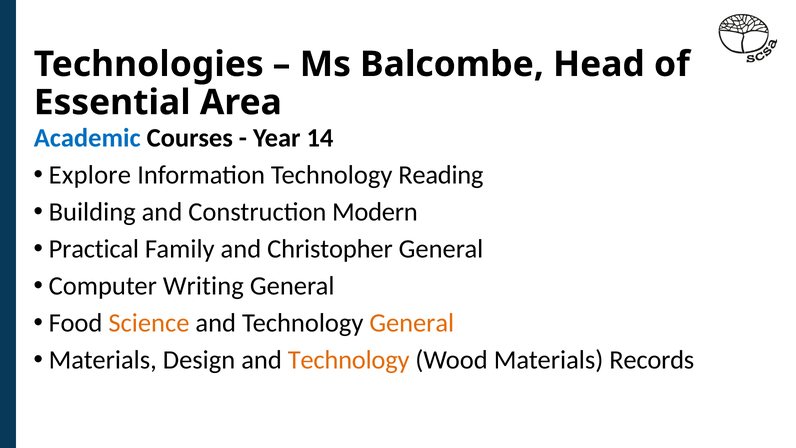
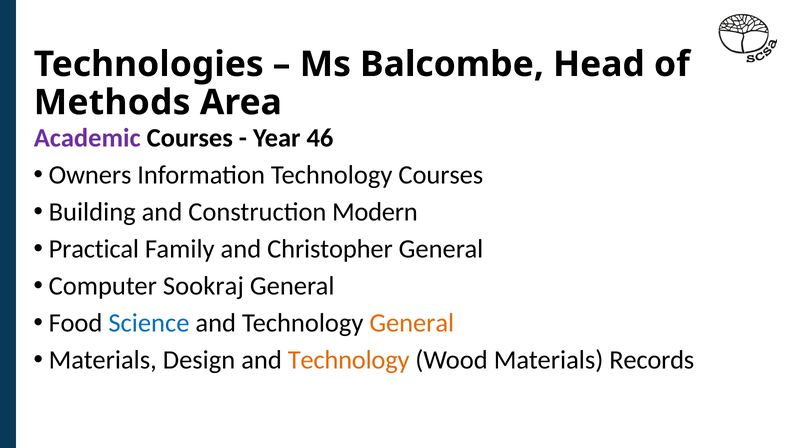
Essential: Essential -> Methods
Academic colour: blue -> purple
14: 14 -> 46
Explore: Explore -> Owners
Technology Reading: Reading -> Courses
Writing: Writing -> Sookraj
Science colour: orange -> blue
